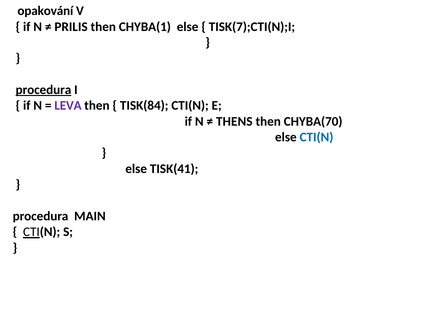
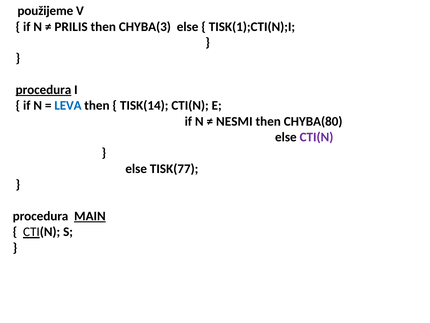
opakování: opakování -> použijeme
CHYBA(1: CHYBA(1 -> CHYBA(3
TISK(7);CTI(N);I: TISK(7);CTI(N);I -> TISK(1);CTI(N);I
LEVA colour: purple -> blue
TISK(84: TISK(84 -> TISK(14
THENS: THENS -> NESMI
CHYBA(70: CHYBA(70 -> CHYBA(80
CTI(N at (316, 137) colour: blue -> purple
TISK(41: TISK(41 -> TISK(77
MAIN underline: none -> present
